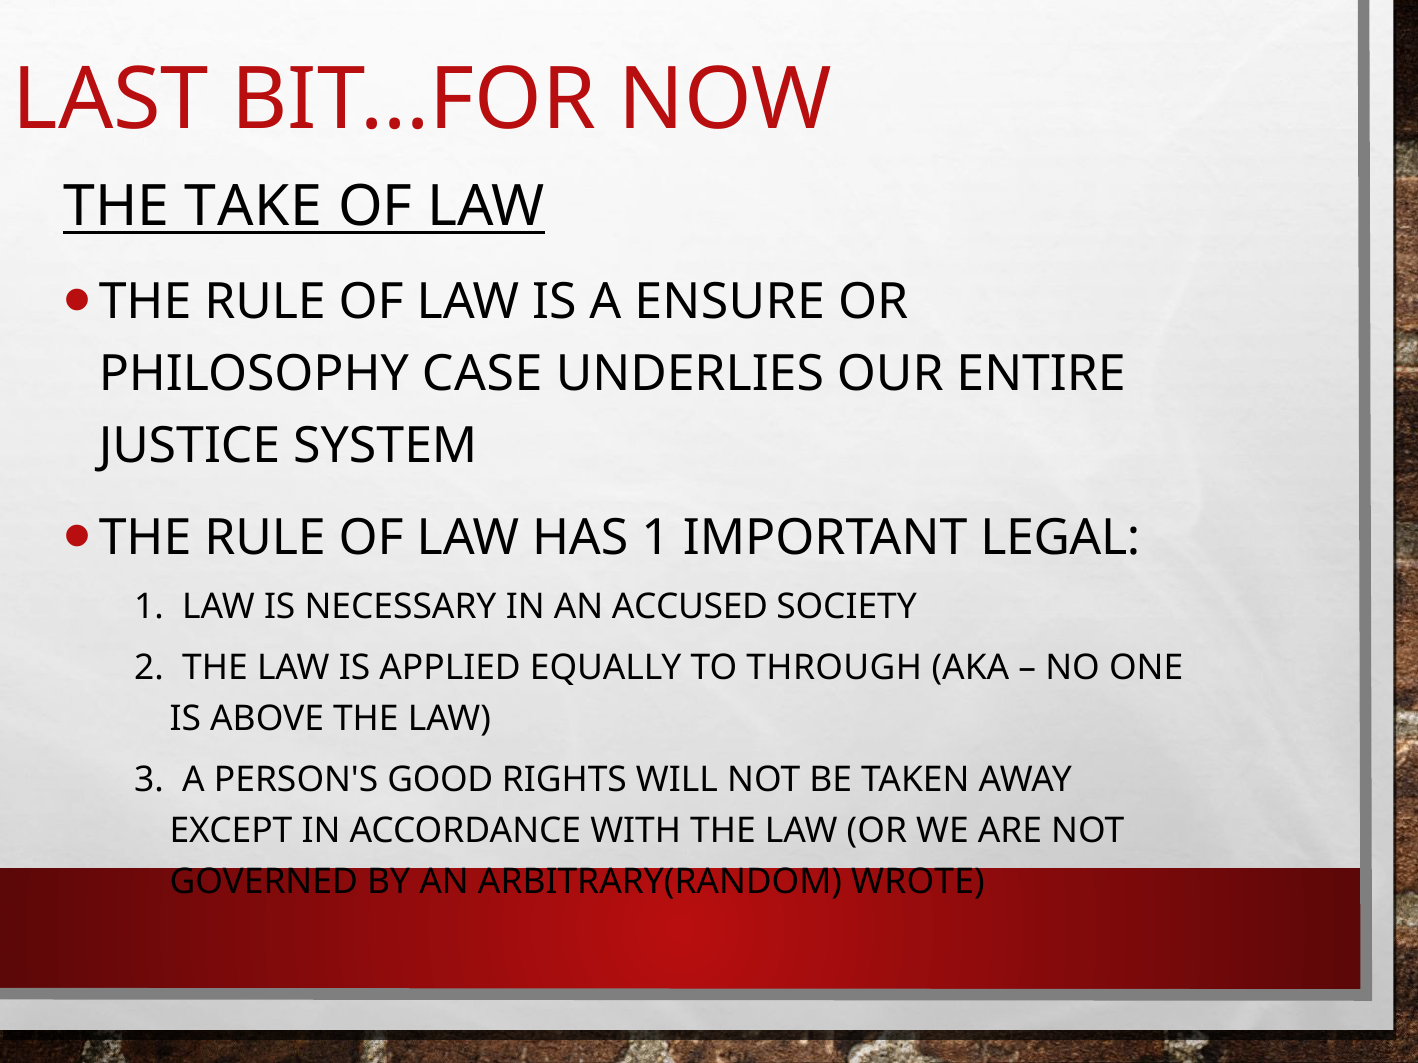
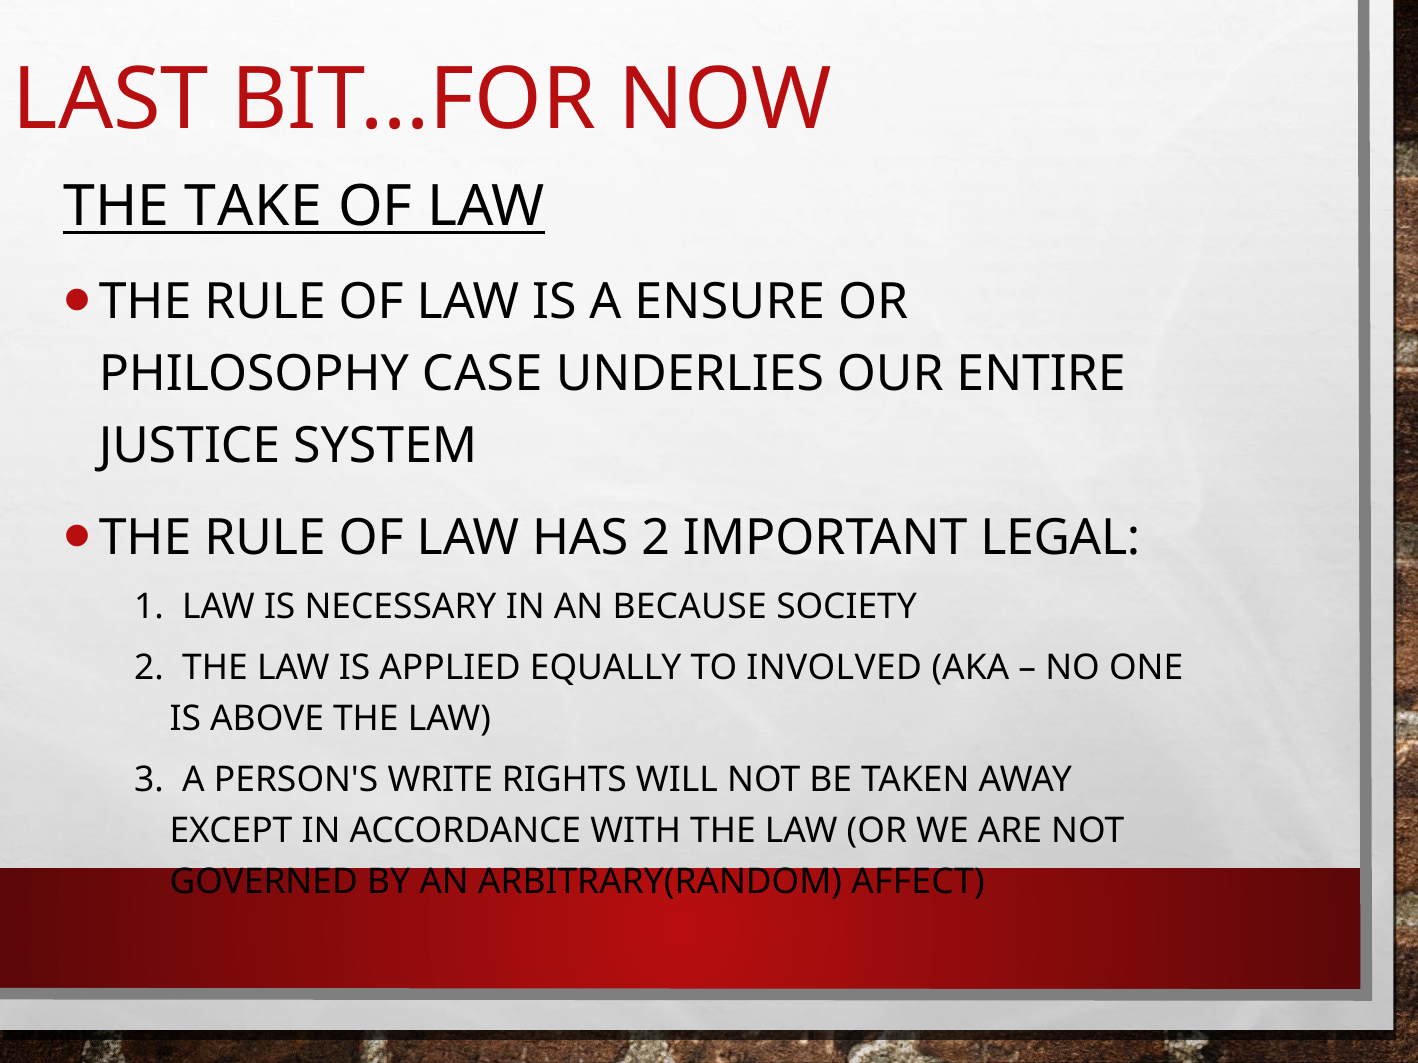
HAS 1: 1 -> 2
ACCUSED: ACCUSED -> BECAUSE
THROUGH: THROUGH -> INVOLVED
GOOD: GOOD -> WRITE
WROTE: WROTE -> AFFECT
